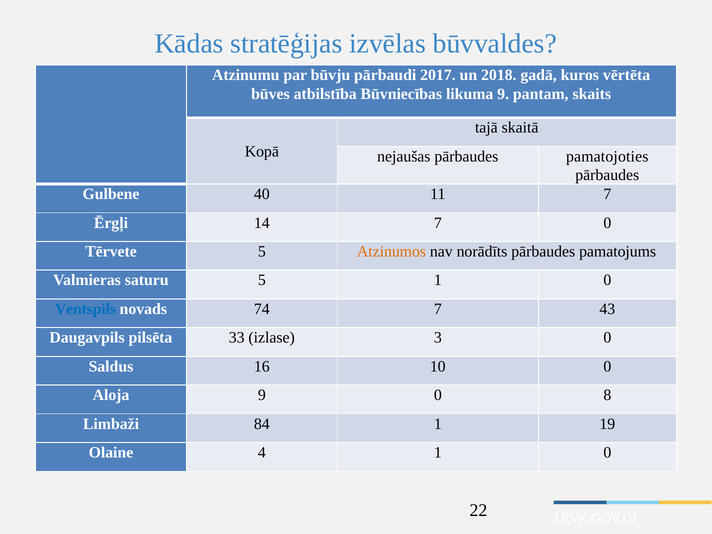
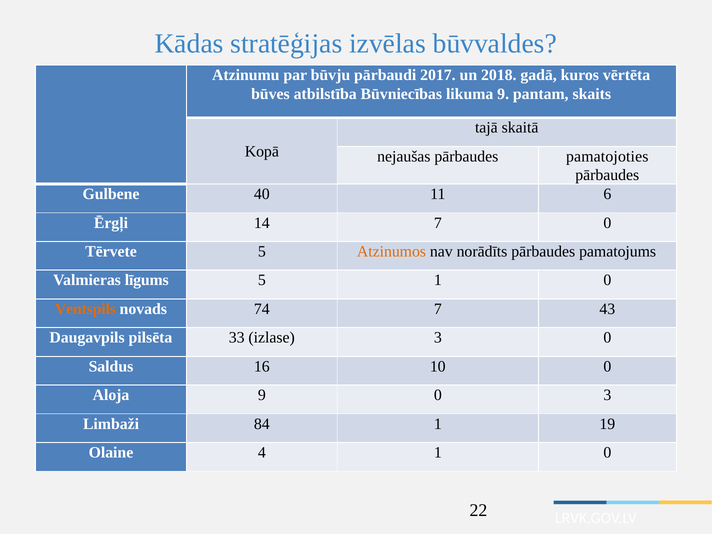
11 7: 7 -> 6
saturu: saturu -> līgums
Ventspils colour: blue -> orange
0 8: 8 -> 3
